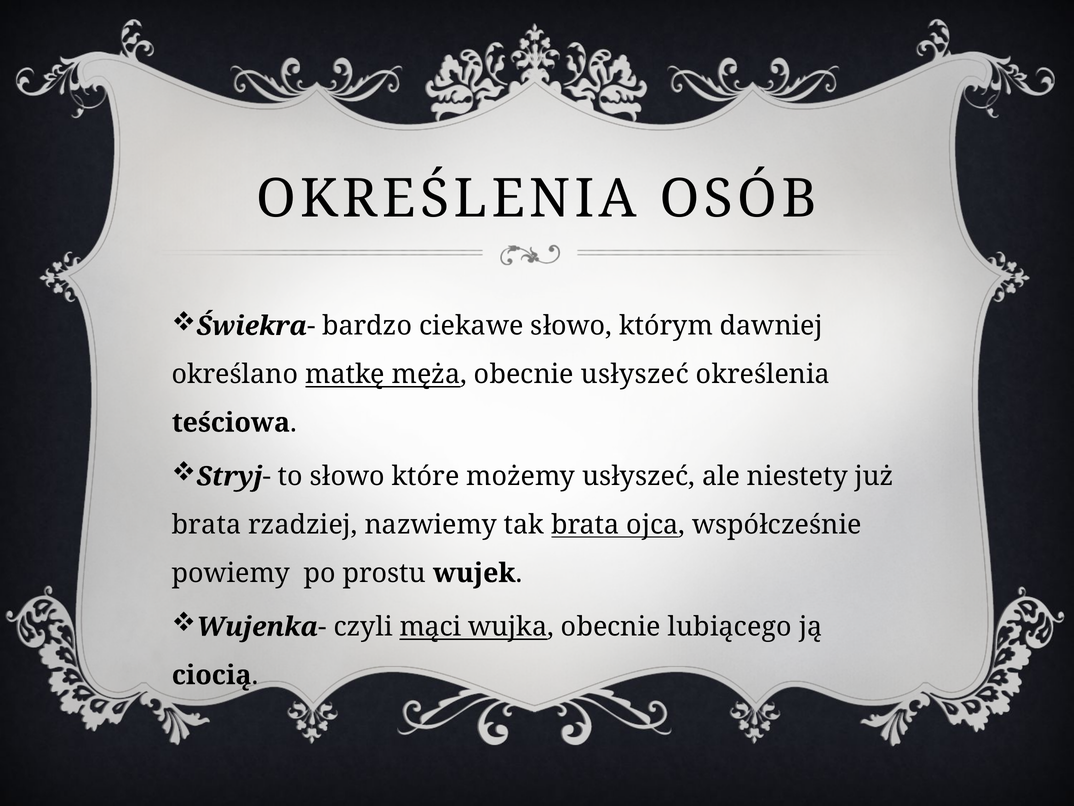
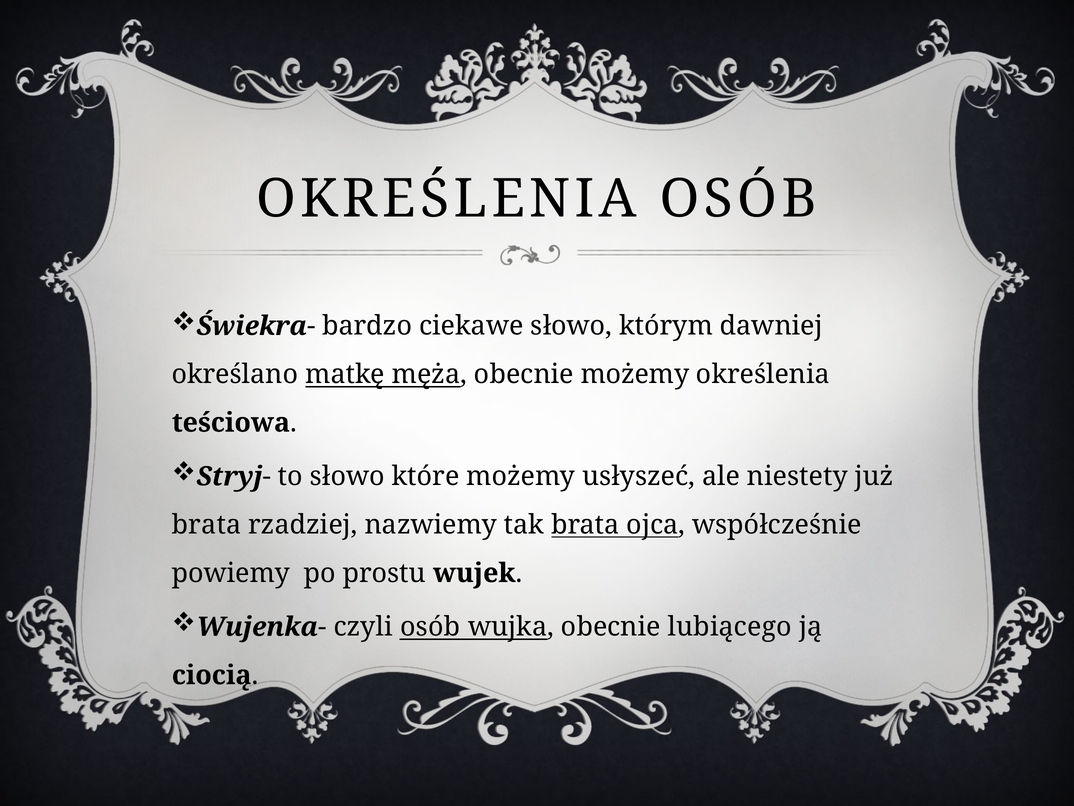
obecnie usłyszeć: usłyszeć -> możemy
czyli mąci: mąci -> osób
